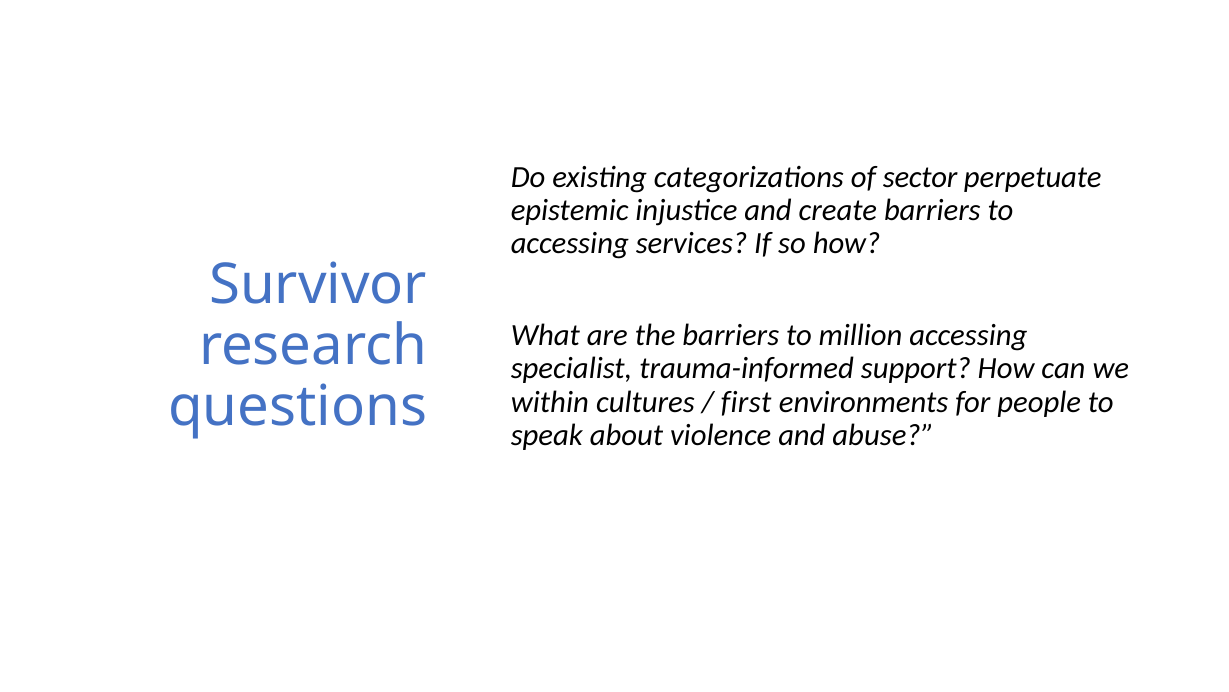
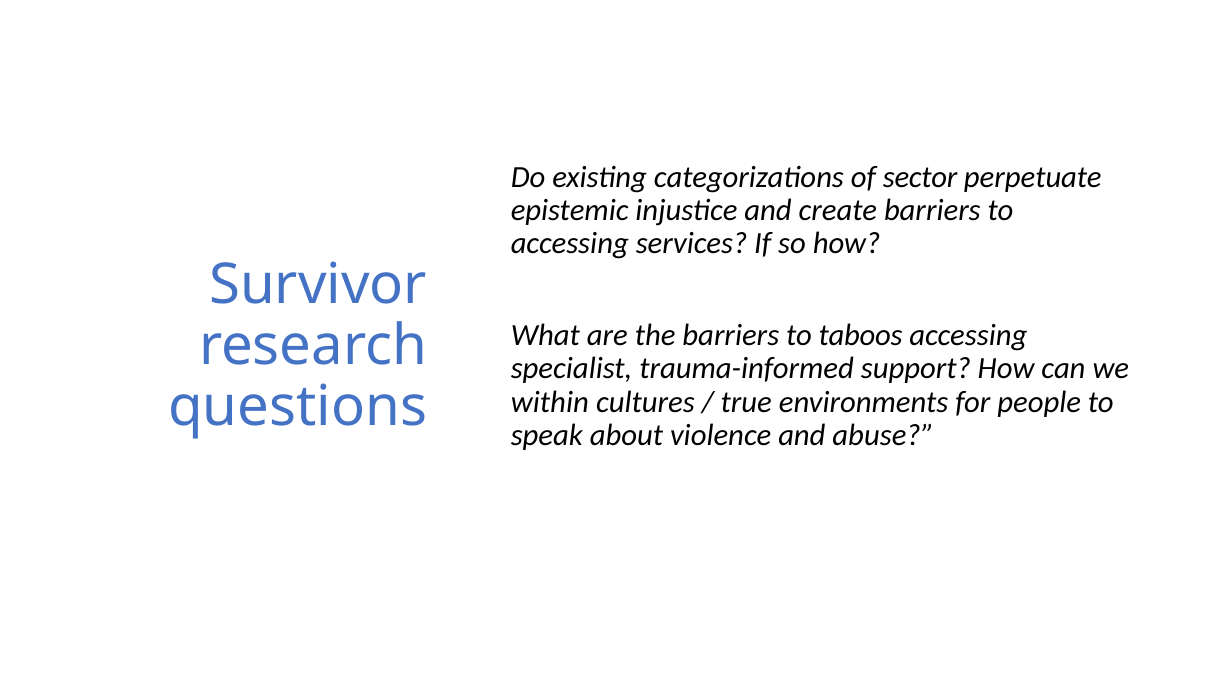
million: million -> taboos
first: first -> true
